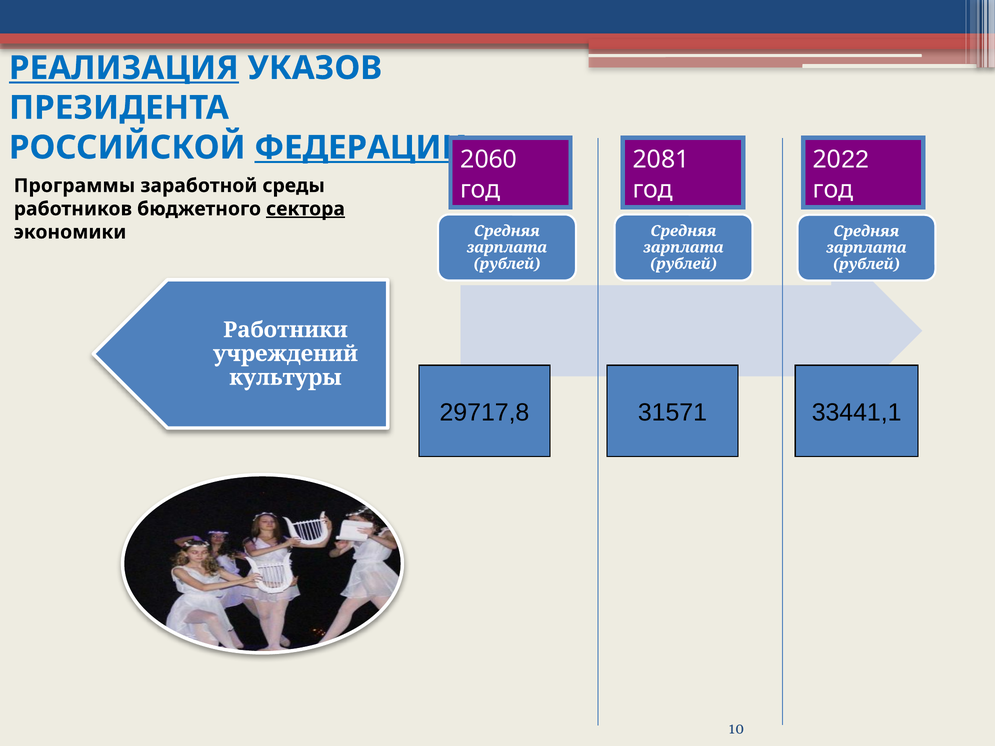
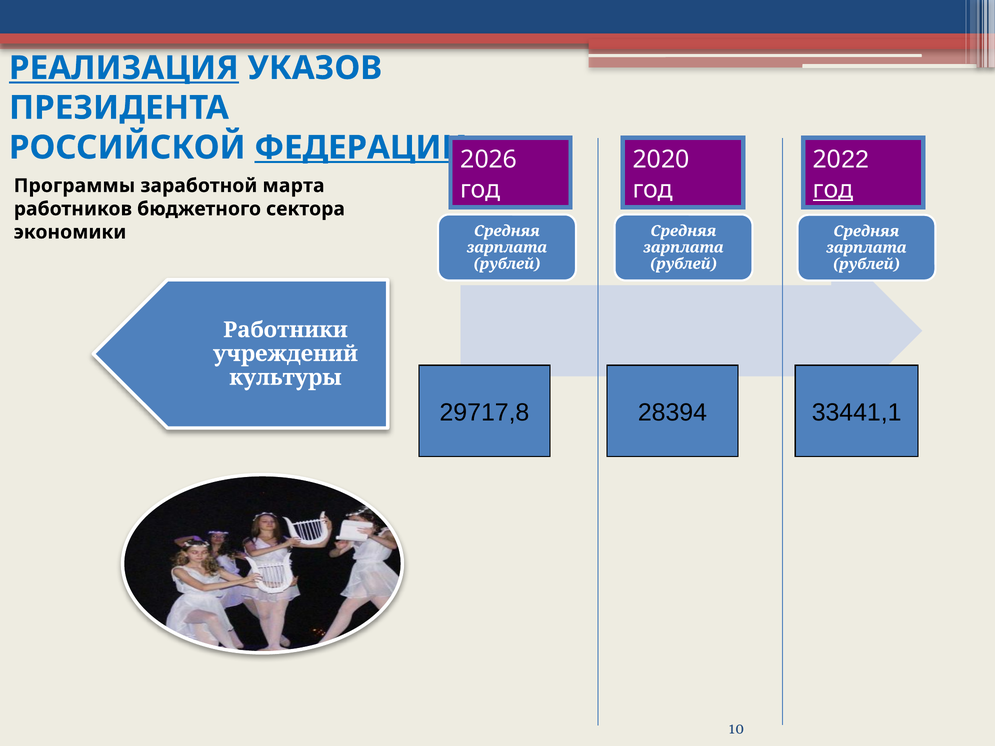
2060: 2060 -> 2026
2081: 2081 -> 2020
среды: среды -> марта
год at (833, 189) underline: none -> present
сектора underline: present -> none
31571: 31571 -> 28394
